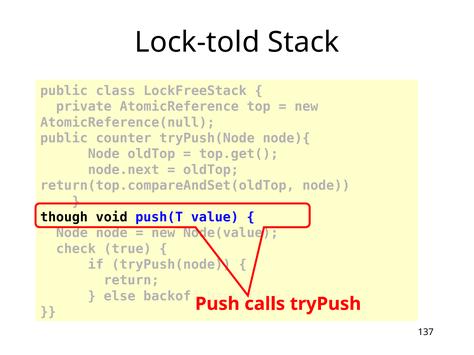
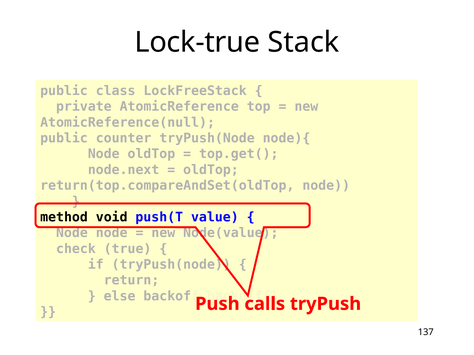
Lock-told: Lock-told -> Lock-true
though: though -> method
